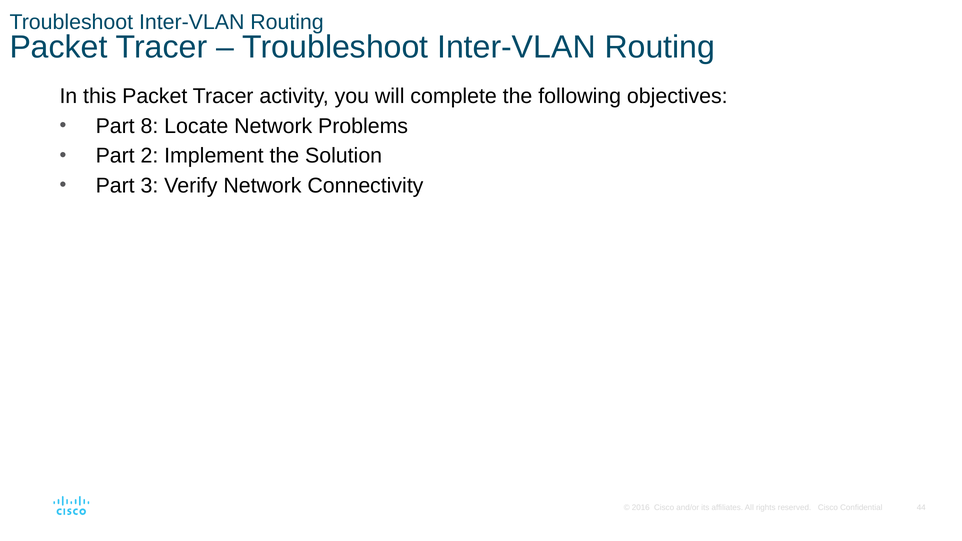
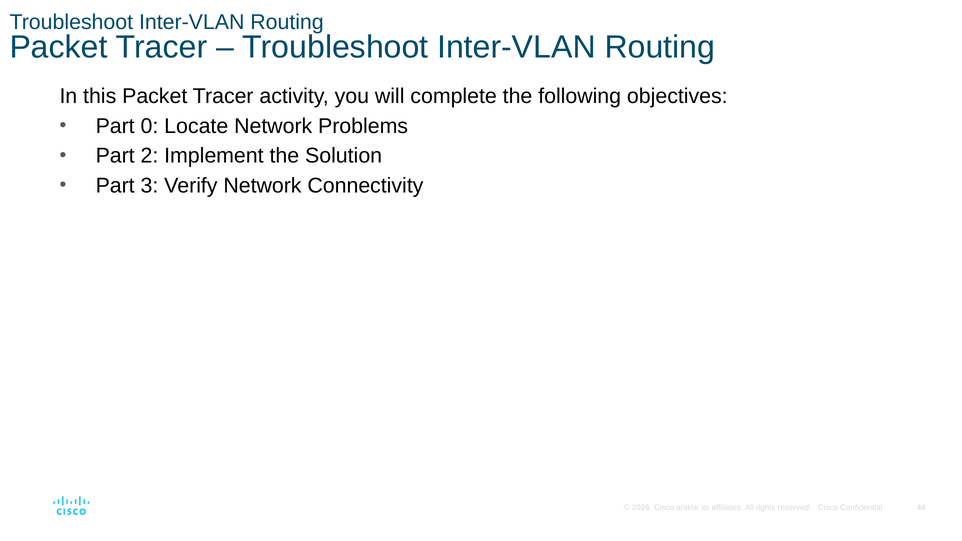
8: 8 -> 0
